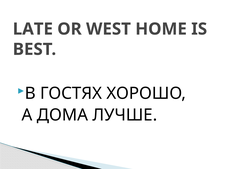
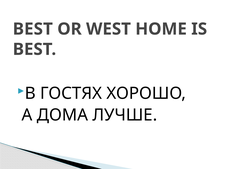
LATE at (33, 29): LATE -> BEST
